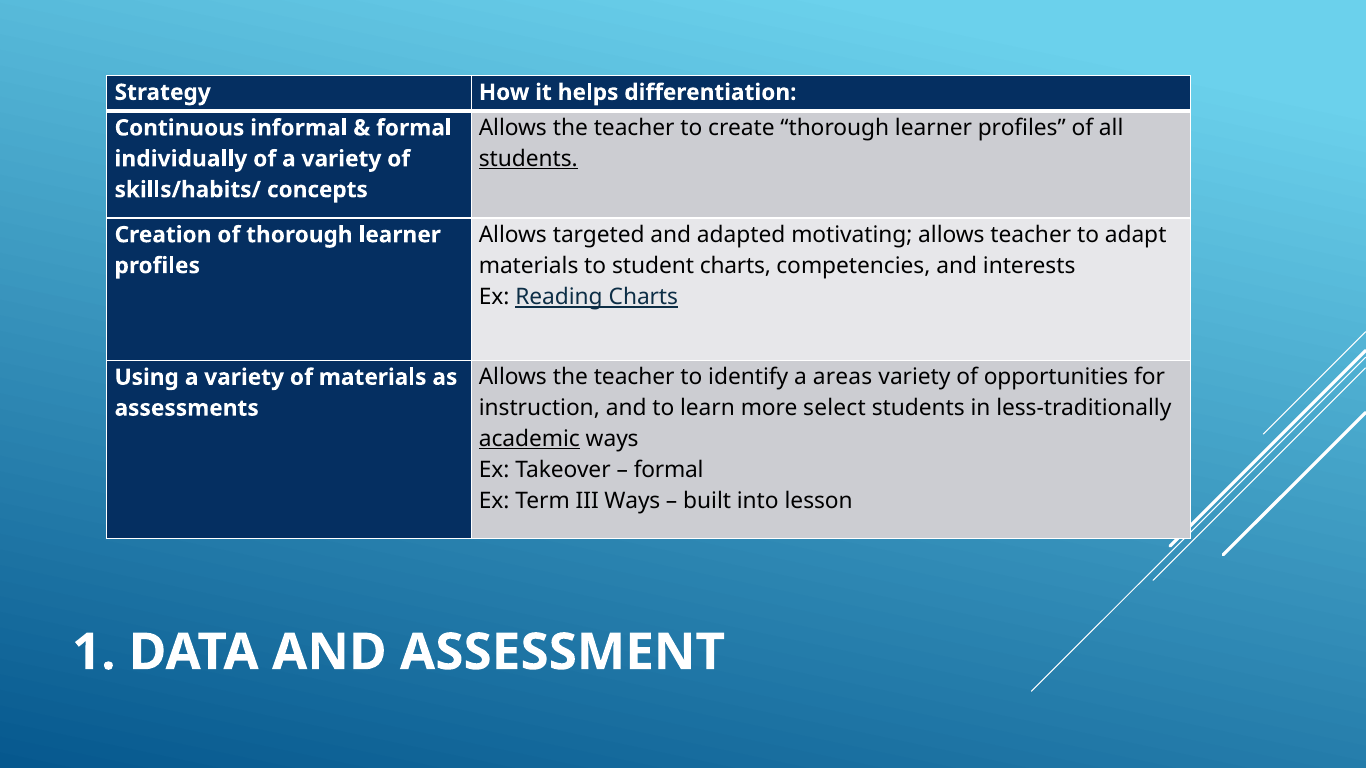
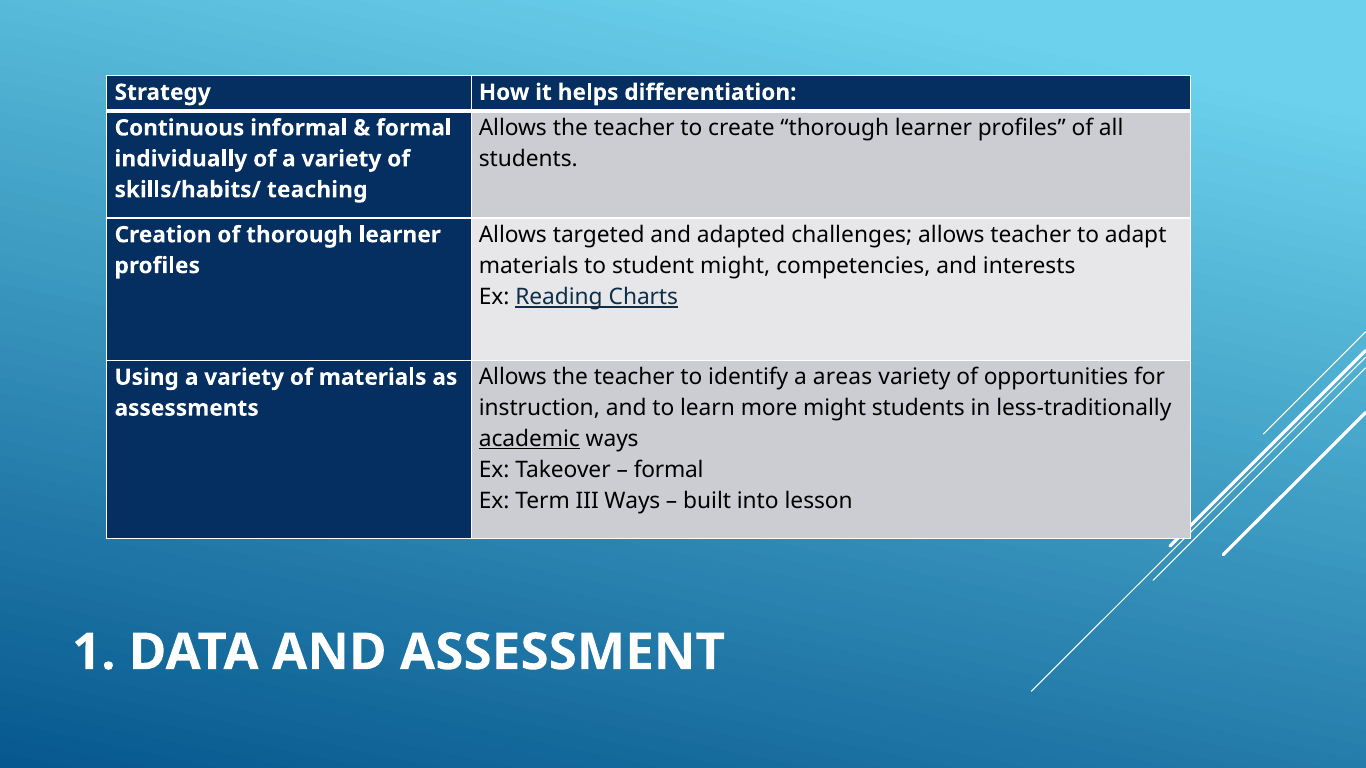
students at (528, 159) underline: present -> none
concepts: concepts -> teaching
motivating: motivating -> challenges
student charts: charts -> might
more select: select -> might
